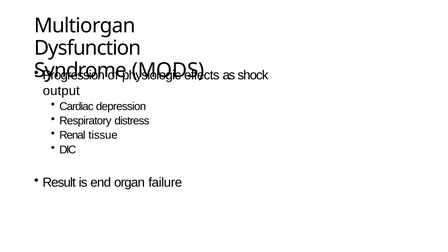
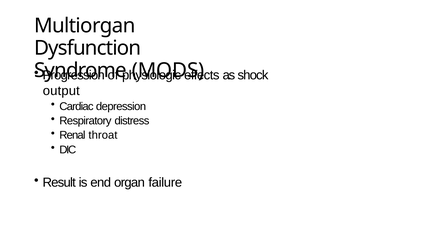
tissue: tissue -> throat
